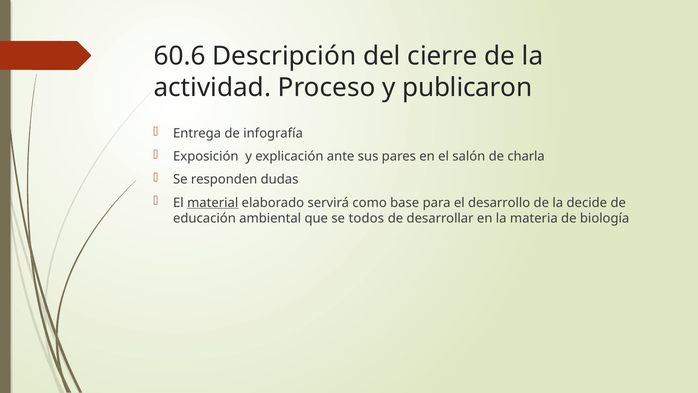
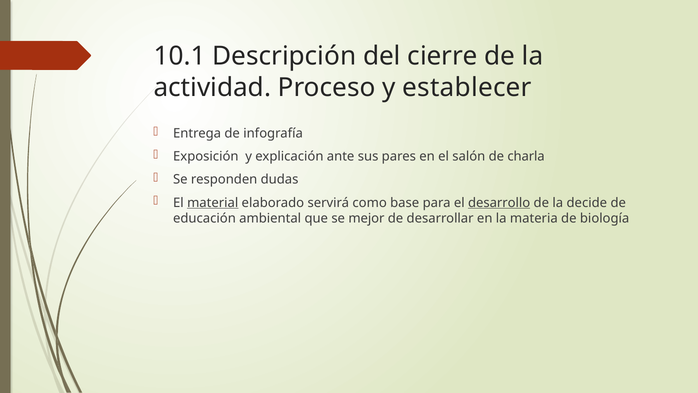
60.6: 60.6 -> 10.1
publicaron: publicaron -> establecer
desarrollo underline: none -> present
todos: todos -> mejor
